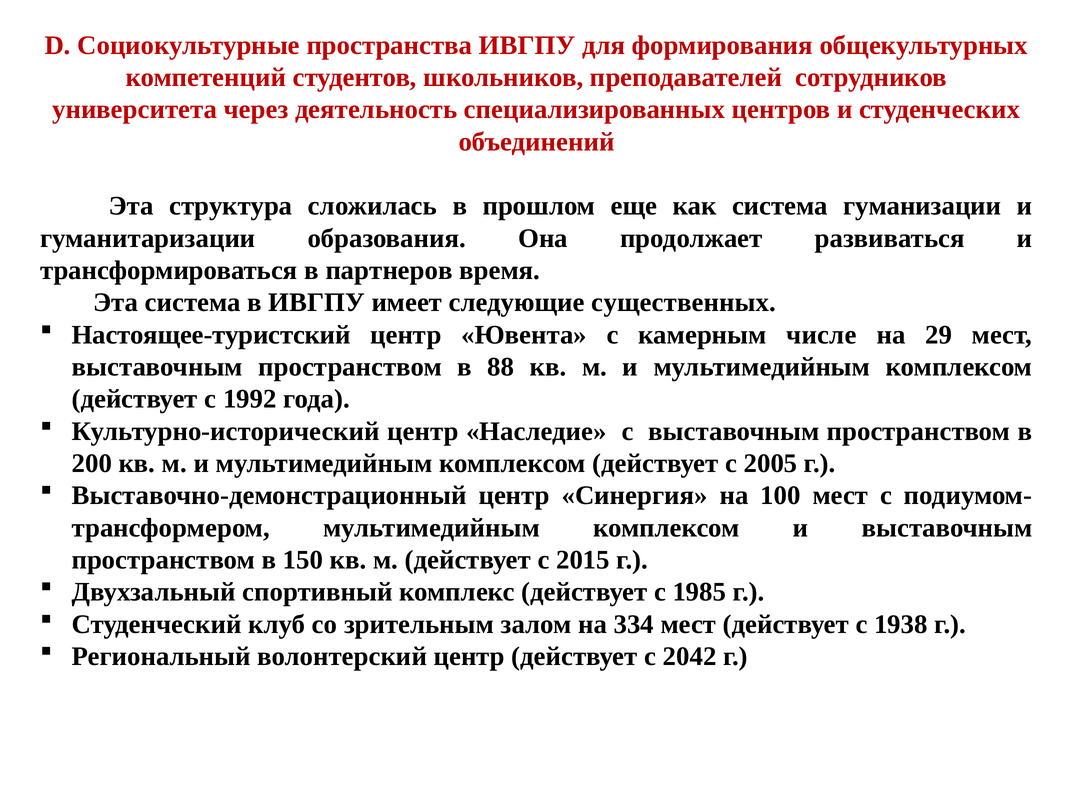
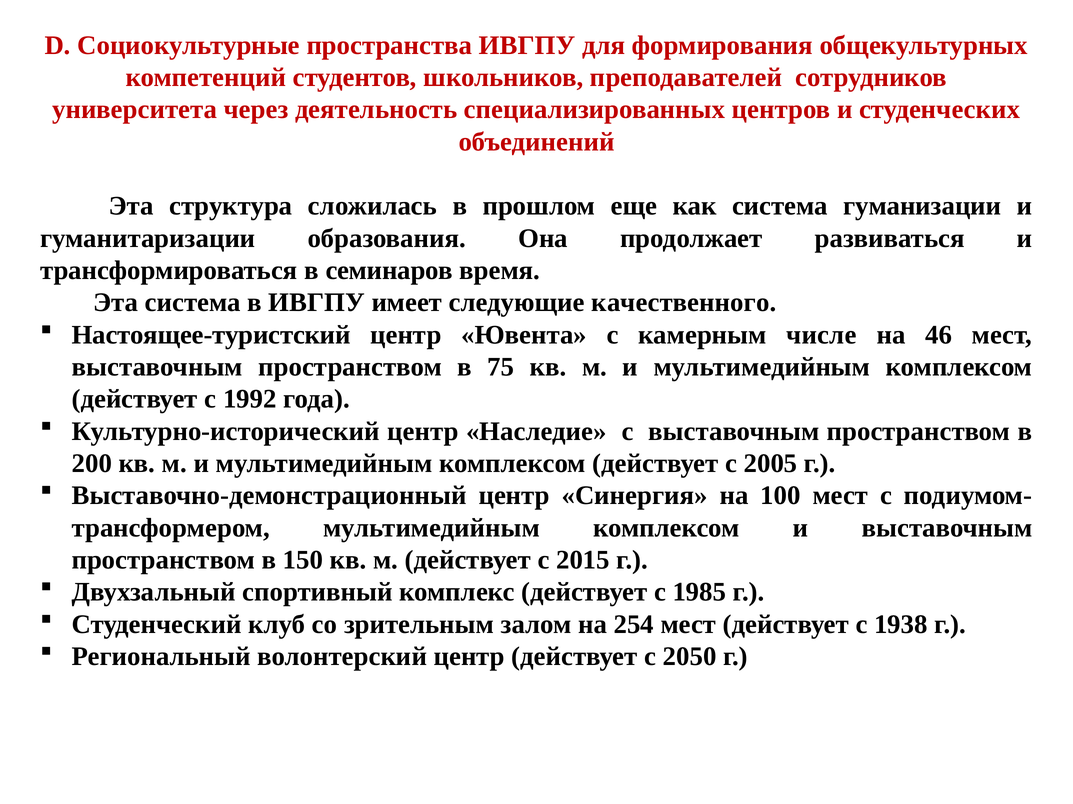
партнеров: партнеров -> семинаров
существенных: существенных -> качественного
29: 29 -> 46
88: 88 -> 75
334: 334 -> 254
2042: 2042 -> 2050
